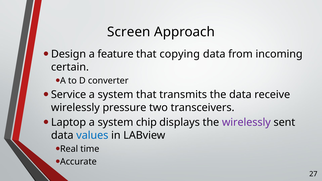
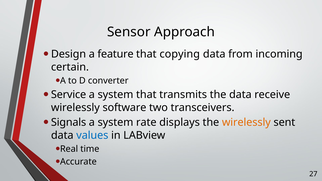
Screen: Screen -> Sensor
pressure: pressure -> software
Laptop: Laptop -> Signals
chip: chip -> rate
wirelessly at (246, 123) colour: purple -> orange
